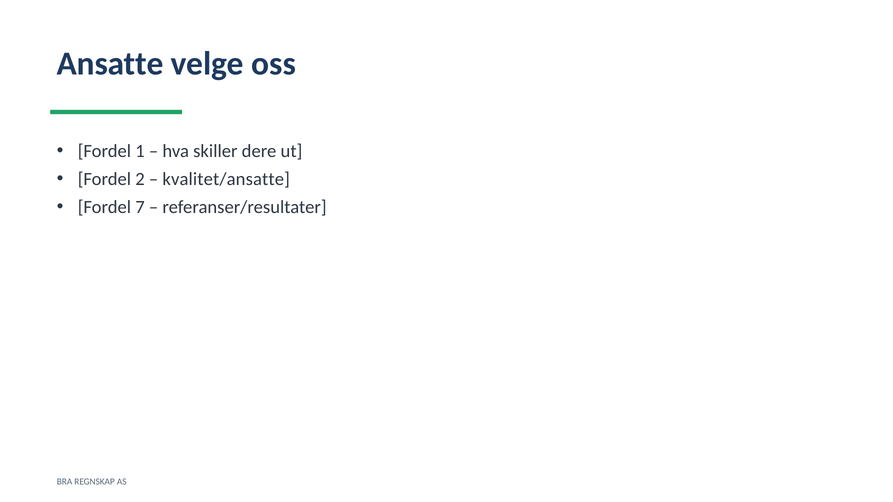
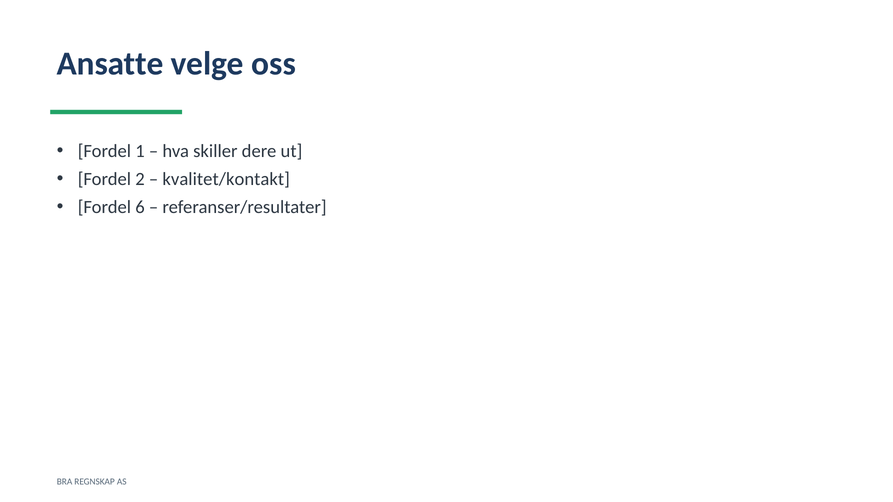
kvalitet/ansatte: kvalitet/ansatte -> kvalitet/kontakt
7: 7 -> 6
